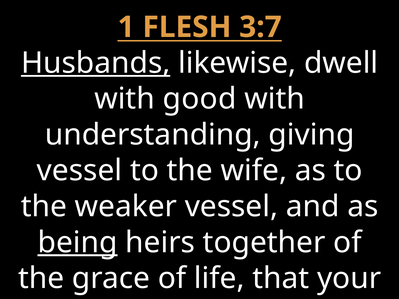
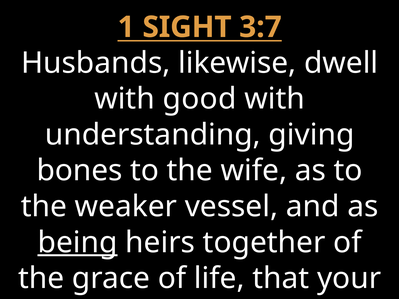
FLESH: FLESH -> SIGHT
Husbands underline: present -> none
vessel at (79, 171): vessel -> bones
